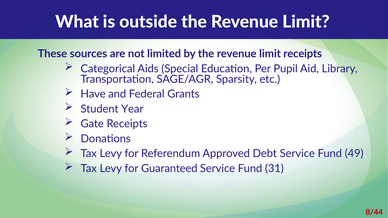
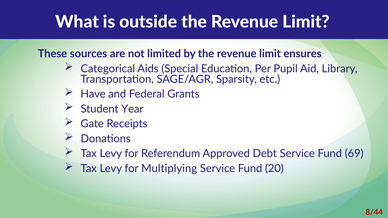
limit receipts: receipts -> ensures
49: 49 -> 69
Guaranteed: Guaranteed -> Multiplying
31: 31 -> 20
